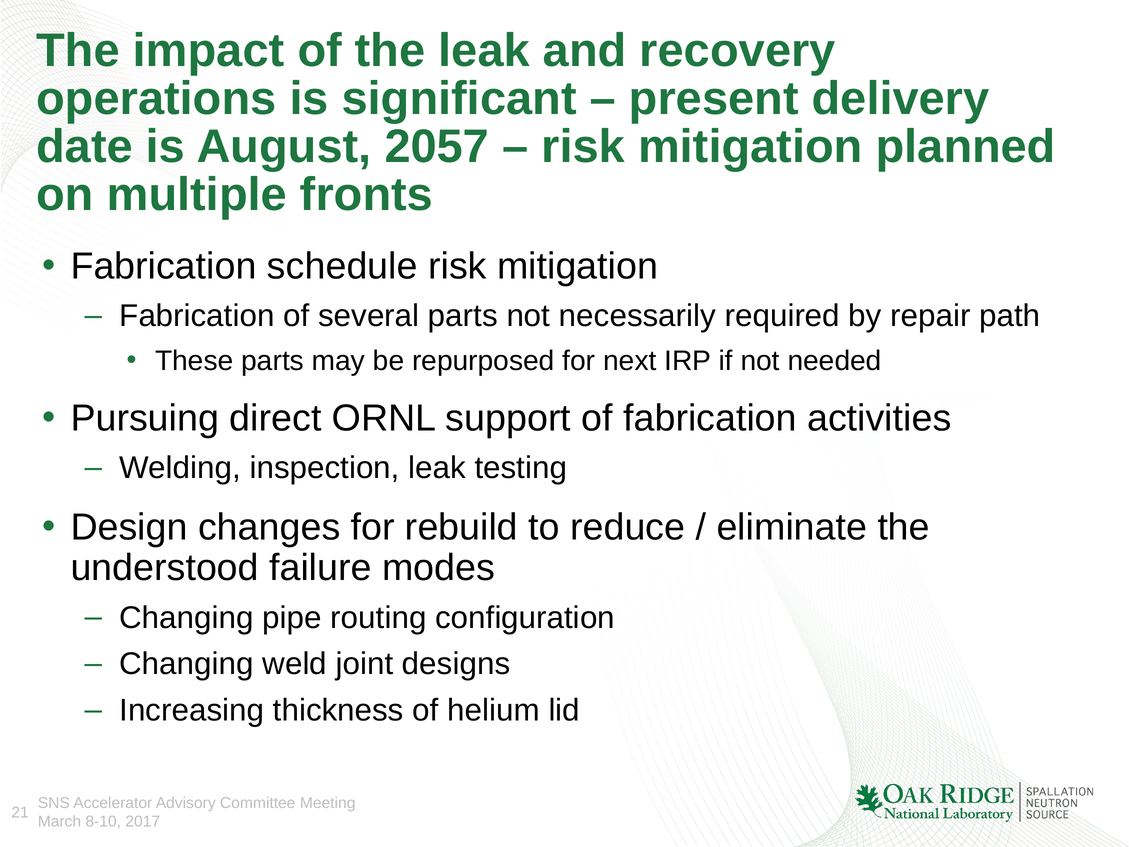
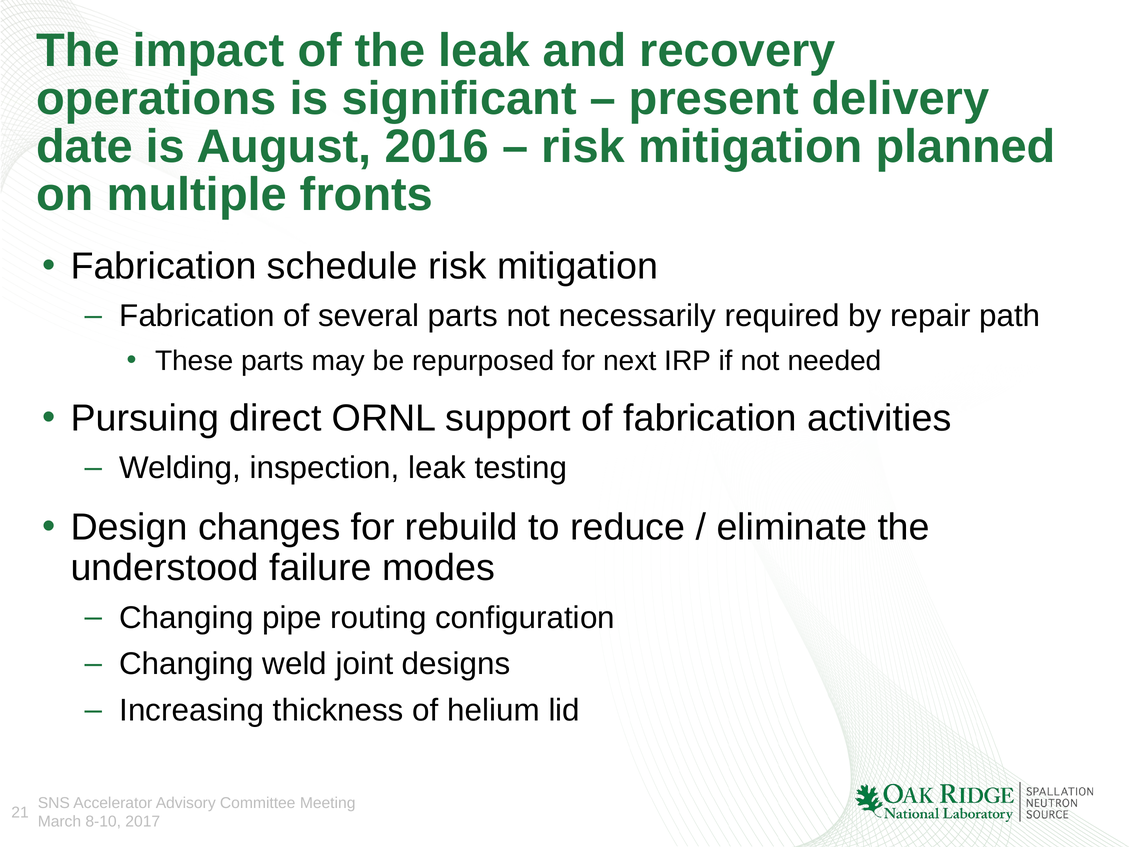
2057: 2057 -> 2016
